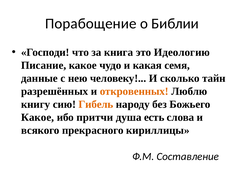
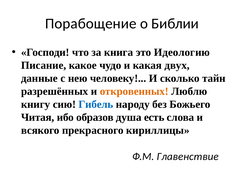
семя: семя -> двух
Гибель colour: orange -> blue
Какое at (38, 117): Какое -> Читая
притчи: притчи -> образов
Составление: Составление -> Главенствие
